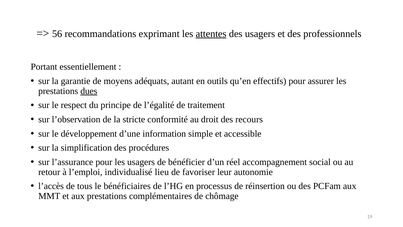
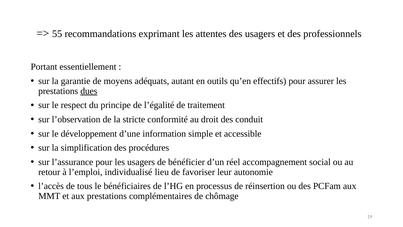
56: 56 -> 55
attentes underline: present -> none
recours: recours -> conduit
